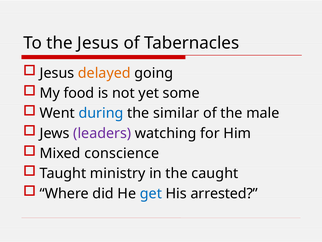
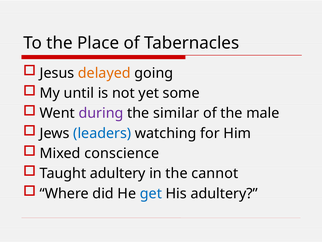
the Jesus: Jesus -> Place
food: food -> until
during colour: blue -> purple
leaders colour: purple -> blue
Taught ministry: ministry -> adultery
caught: caught -> cannot
His arrested: arrested -> adultery
